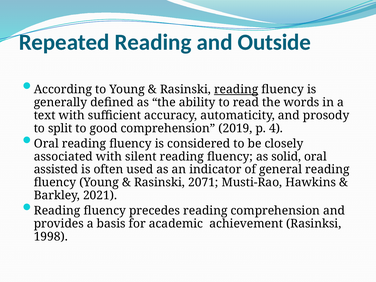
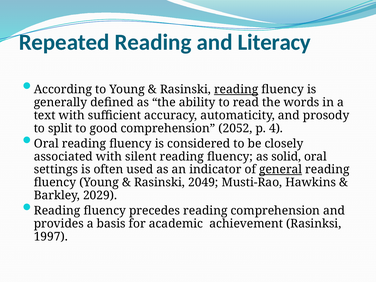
Outside: Outside -> Literacy
2019: 2019 -> 2052
assisted: assisted -> settings
general underline: none -> present
2071: 2071 -> 2049
2021: 2021 -> 2029
1998: 1998 -> 1997
